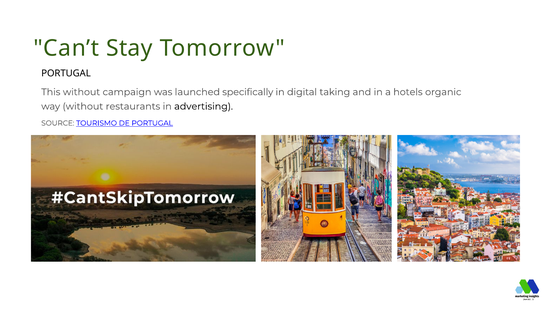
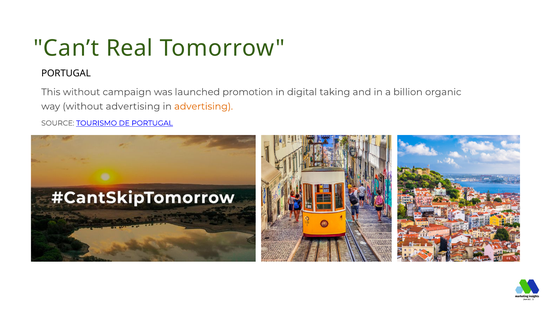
Stay: Stay -> Real
specifically: specifically -> promotion
hotels: hotels -> billion
without restaurants: restaurants -> advertising
advertising at (204, 106) colour: black -> orange
